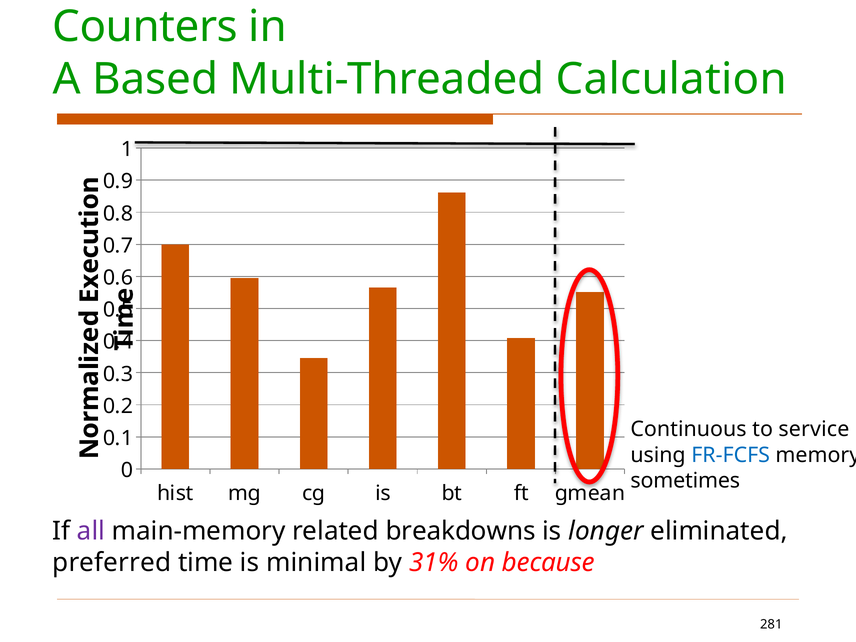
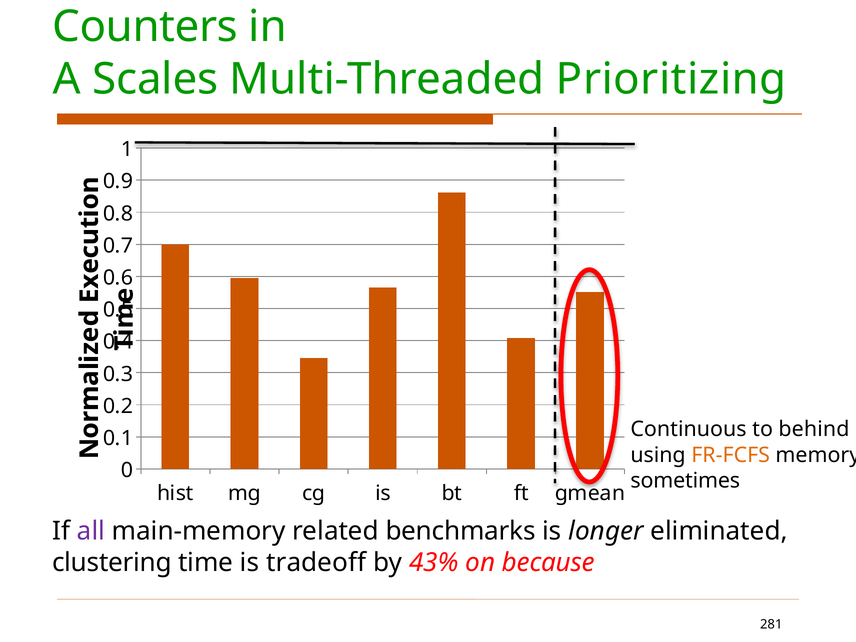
Based: Based -> Scales
Calculation: Calculation -> Prioritizing
service: service -> behind
FR-FCFS colour: blue -> orange
breakdowns: breakdowns -> benchmarks
preferred: preferred -> clustering
minimal: minimal -> tradeoff
31%: 31% -> 43%
